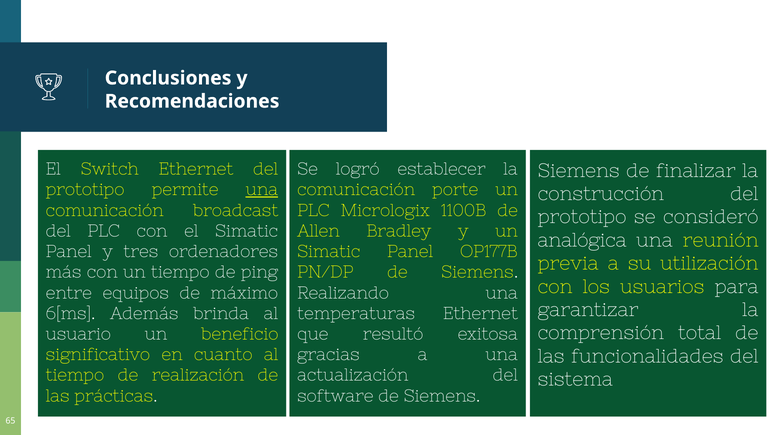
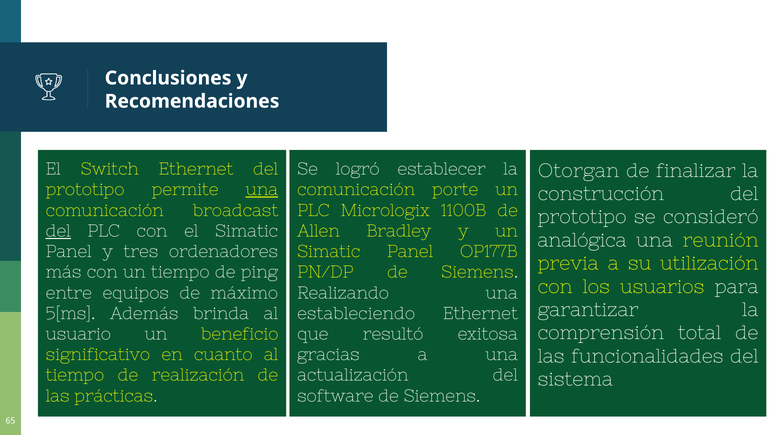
Siemens at (579, 171): Siemens -> Otorgan
del at (58, 231) underline: none -> present
6[ms: 6[ms -> 5[ms
temperaturas: temperaturas -> estableciendo
